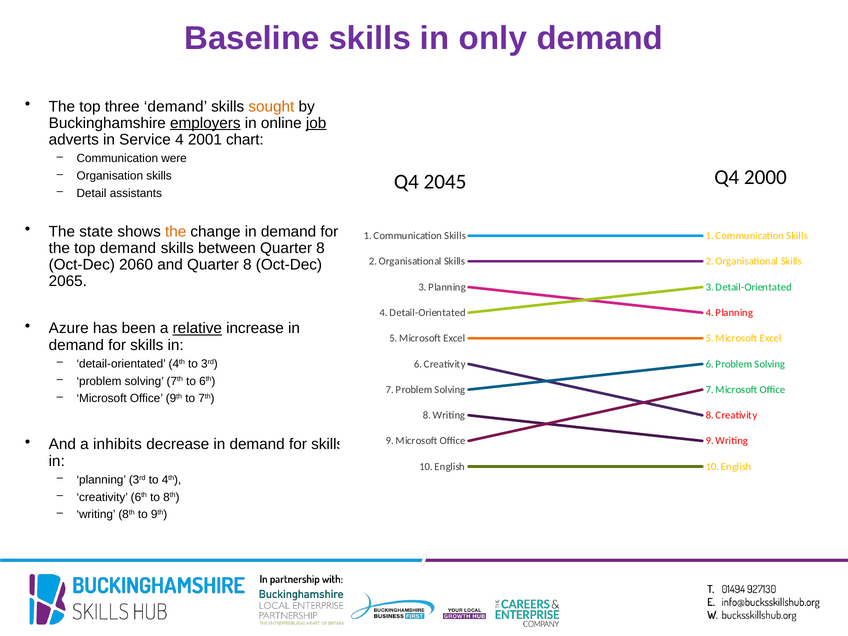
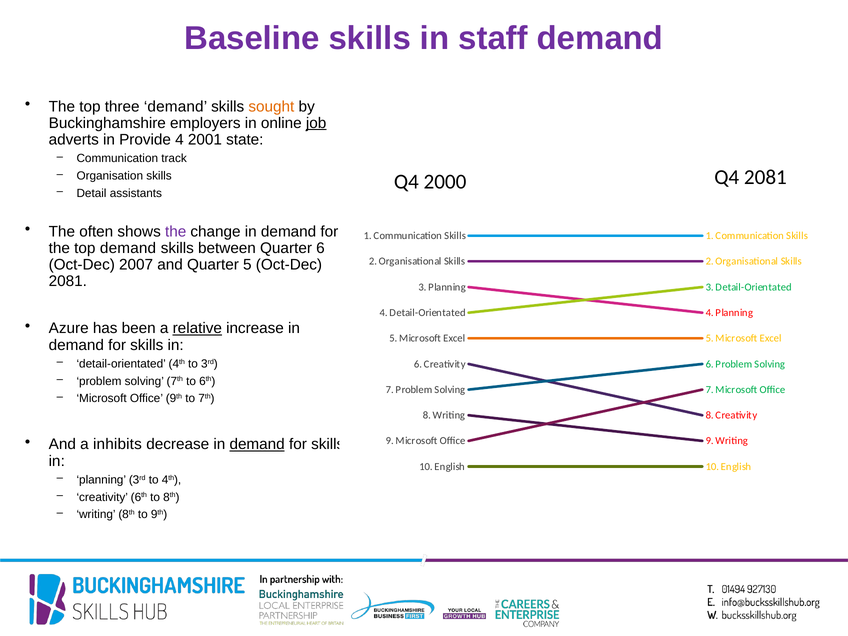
only: only -> staff
employers underline: present -> none
Service: Service -> Provide
chart: chart -> state
were: were -> track
2045: 2045 -> 2000
Q4 2000: 2000 -> 2081
state: state -> often
the at (176, 232) colour: orange -> purple
between Quarter 8: 8 -> 6
2060: 2060 -> 2007
and Quarter 8: 8 -> 5
2065 at (68, 281): 2065 -> 2081
demand at (257, 444) underline: none -> present
